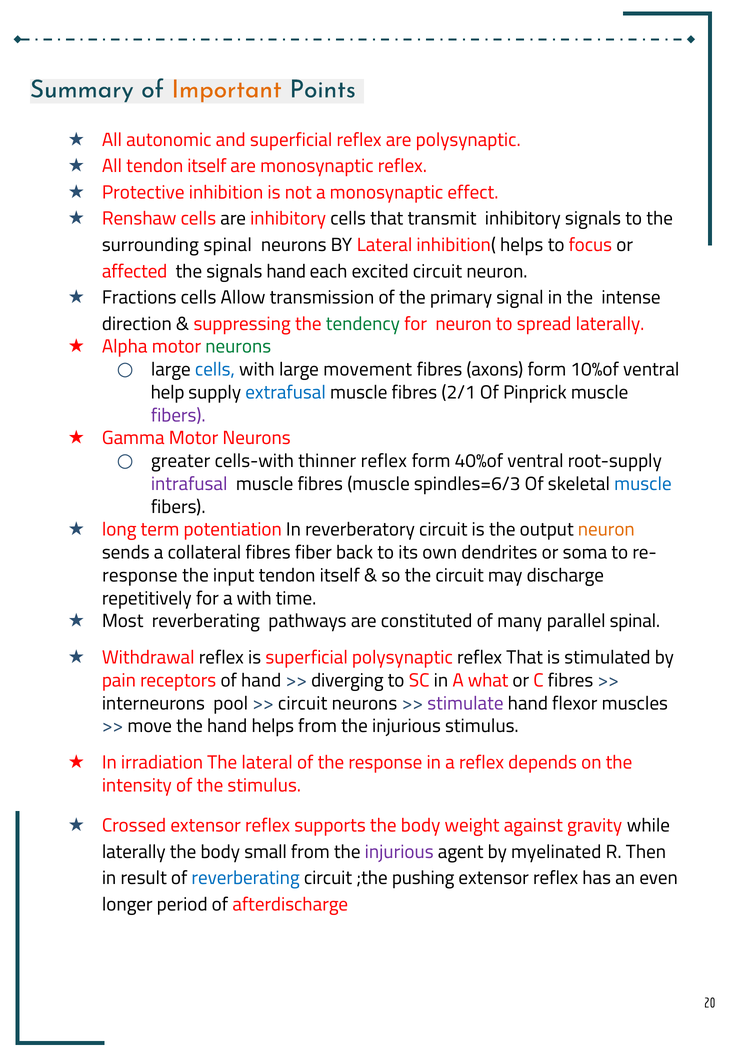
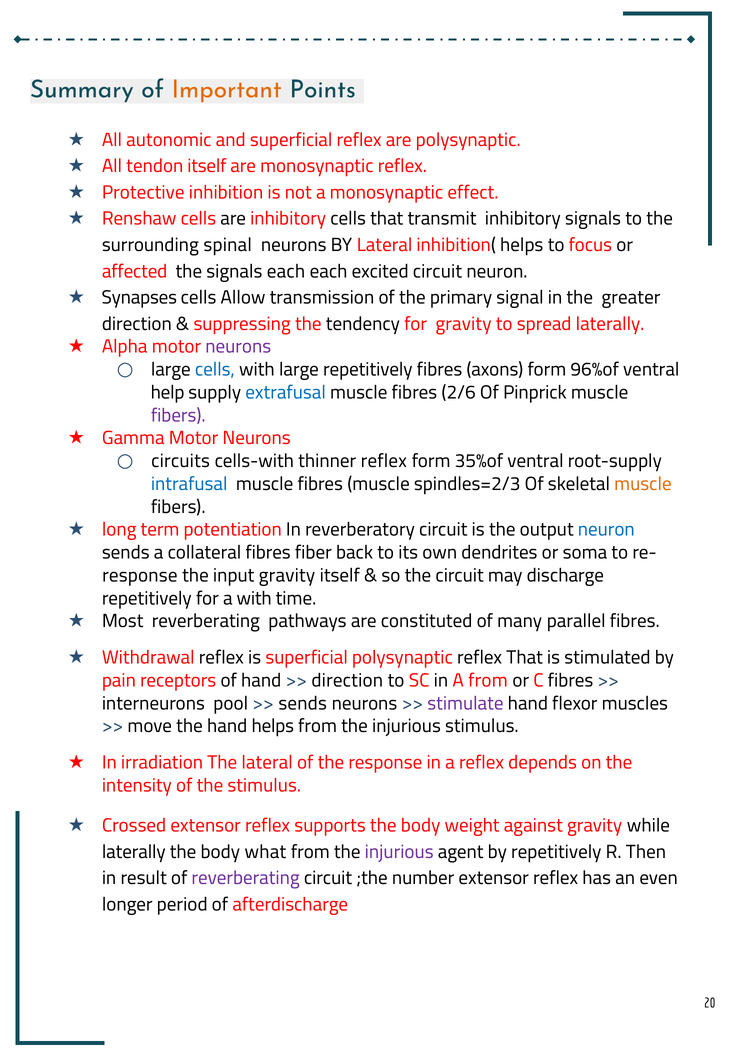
signals hand: hand -> each
Fractions: Fractions -> Synapses
intense: intense -> greater
tendency colour: green -> black
for neuron: neuron -> gravity
neurons at (238, 347) colour: green -> purple
large movement: movement -> repetitively
10%of: 10%of -> 96%of
2/1: 2/1 -> 2/6
greater: greater -> circuits
40%of: 40%of -> 35%of
intrafusal colour: purple -> blue
spindles=6/3: spindles=6/3 -> spindles=2/3
muscle at (643, 484) colour: blue -> orange
neuron at (606, 530) colour: orange -> blue
input tendon: tendon -> gravity
parallel spinal: spinal -> fibres
diverging at (347, 681): diverging -> direction
A what: what -> from
circuit at (303, 704): circuit -> sends
small: small -> what
by myelinated: myelinated -> repetitively
reverberating at (246, 878) colour: blue -> purple
pushing: pushing -> number
